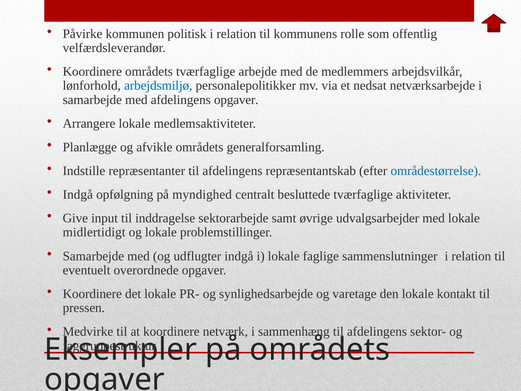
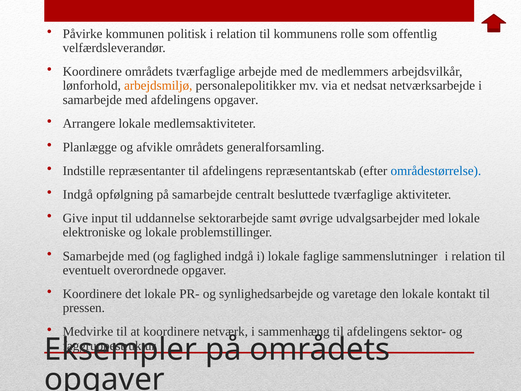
arbejdsmiljø colour: blue -> orange
på myndighed: myndighed -> samarbejde
inddragelse: inddragelse -> uddannelse
midlertidigt: midlertidigt -> elektroniske
udflugter: udflugter -> faglighed
